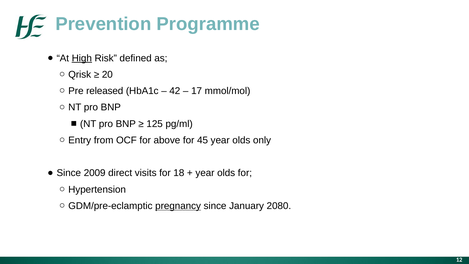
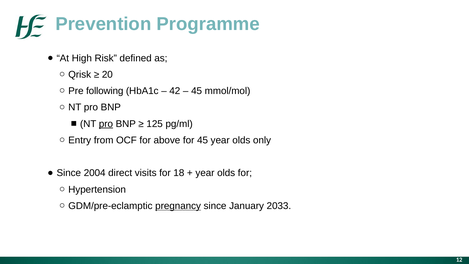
High underline: present -> none
released: released -> following
17 at (197, 91): 17 -> 45
pro at (106, 124) underline: none -> present
2009: 2009 -> 2004
2080: 2080 -> 2033
